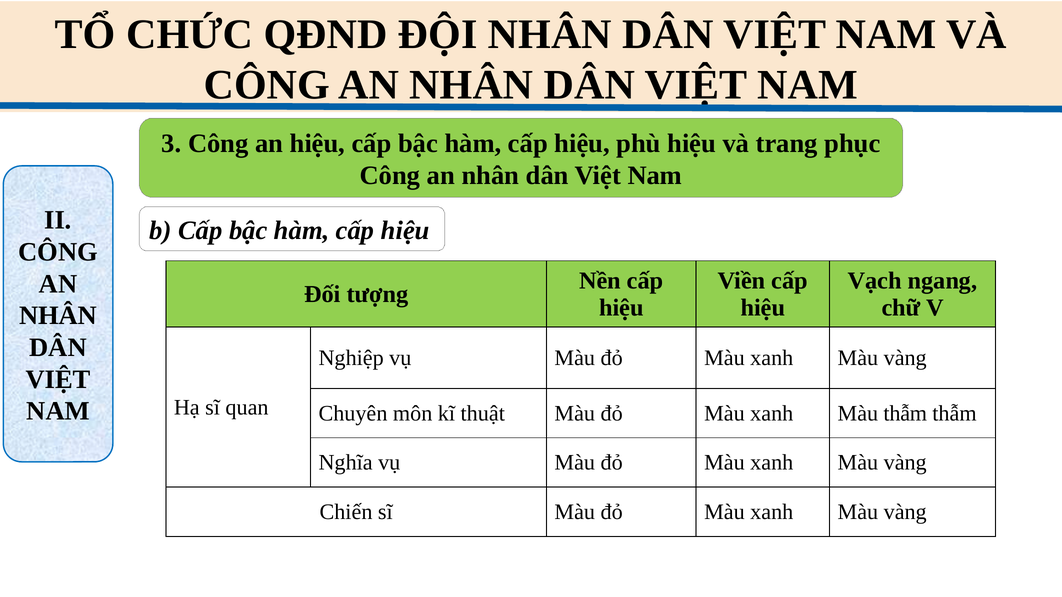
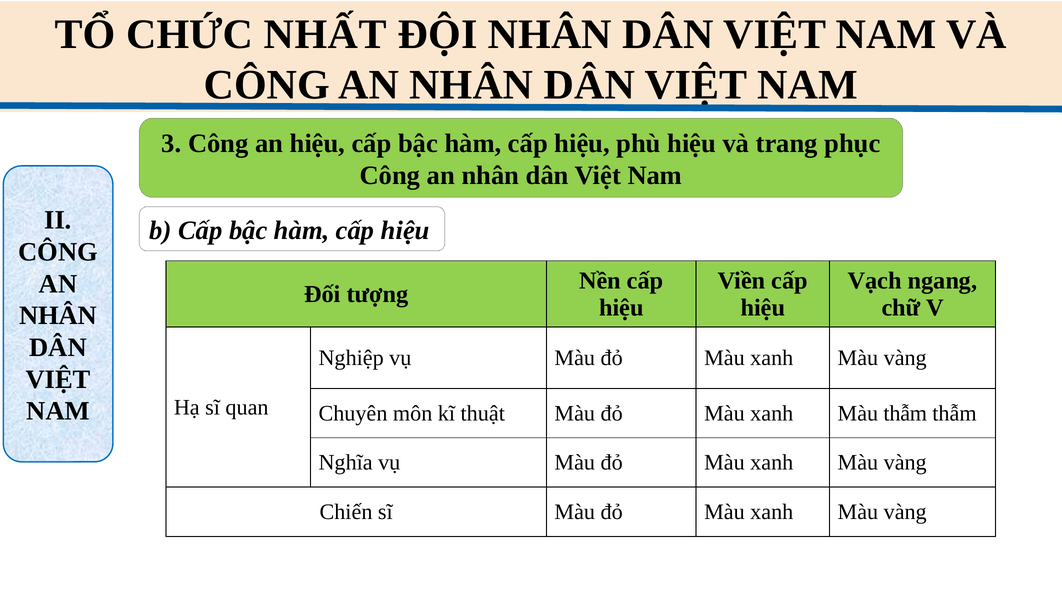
QĐND: QĐND -> NHẤT
